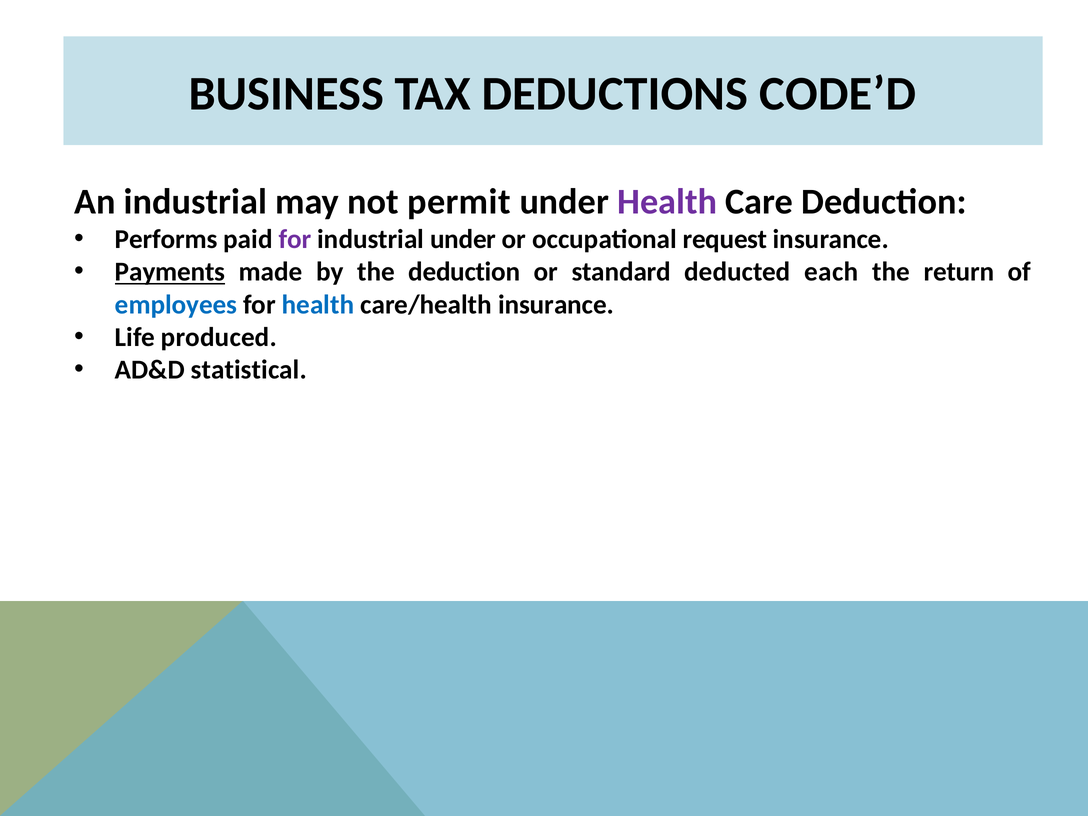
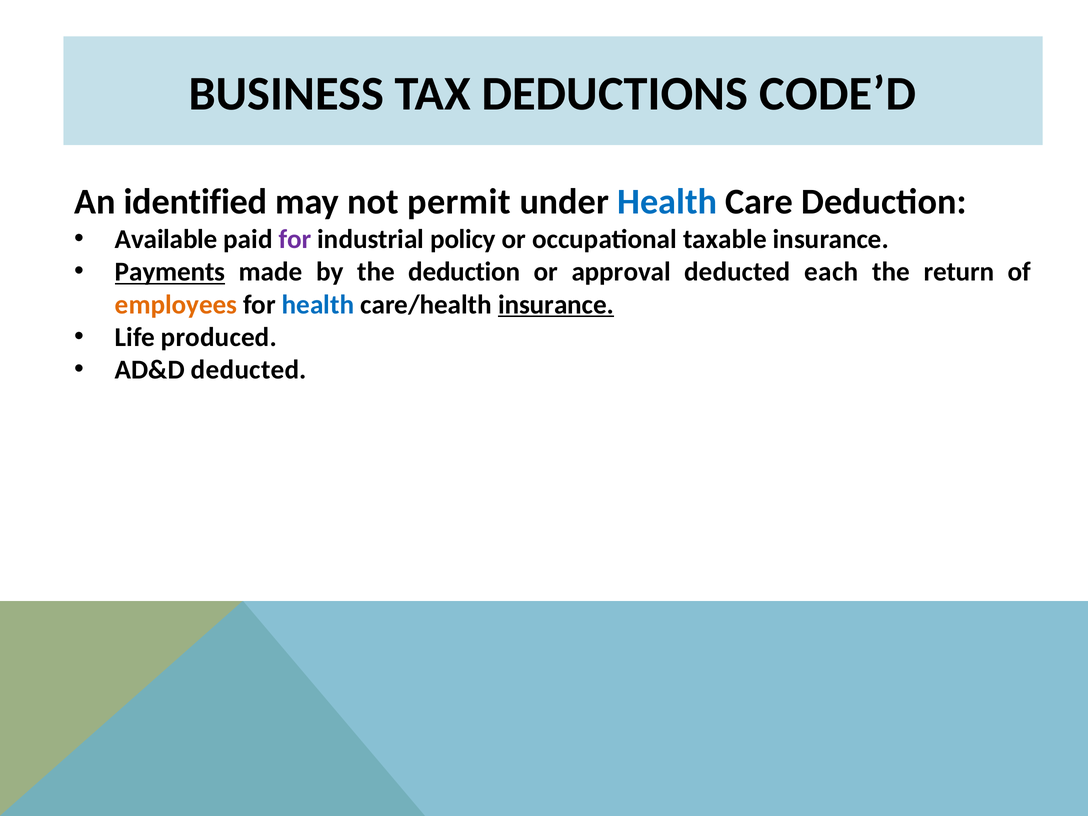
An industrial: industrial -> identified
Health at (667, 202) colour: purple -> blue
Performs: Performs -> Available
industrial under: under -> policy
request: request -> taxable
standard: standard -> approval
employees colour: blue -> orange
insurance at (556, 305) underline: none -> present
AD&D statistical: statistical -> deducted
